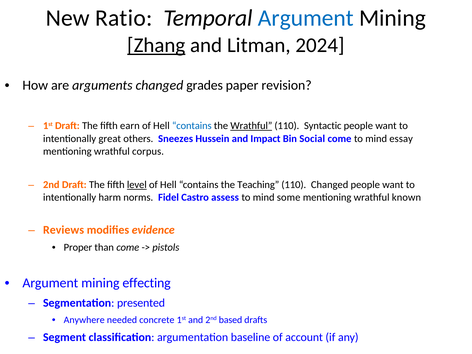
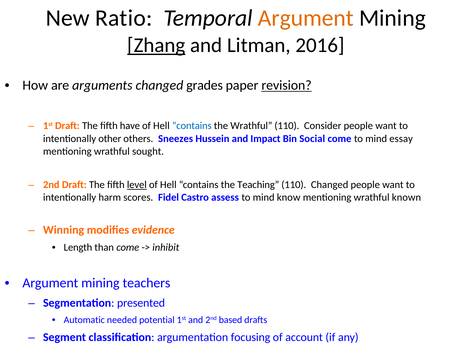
Argument at (306, 18) colour: blue -> orange
2024: 2024 -> 2016
revision underline: none -> present
earn: earn -> have
Wrathful at (251, 126) underline: present -> none
Syntactic: Syntactic -> Consider
great: great -> other
corpus: corpus -> sought
norms: norms -> scores
some: some -> know
Reviews: Reviews -> Winning
Proper: Proper -> Length
pistols: pistols -> inhibit
effecting: effecting -> teachers
Anywhere: Anywhere -> Automatic
concrete: concrete -> potential
baseline: baseline -> focusing
